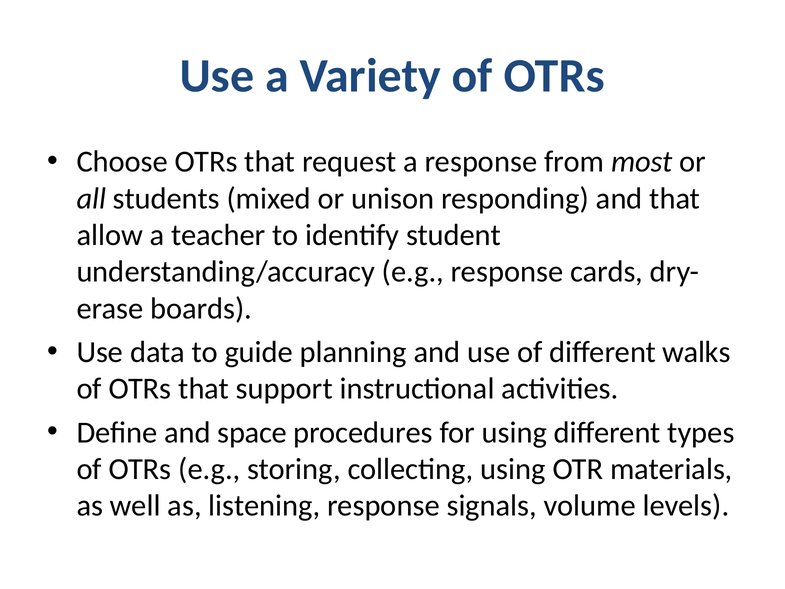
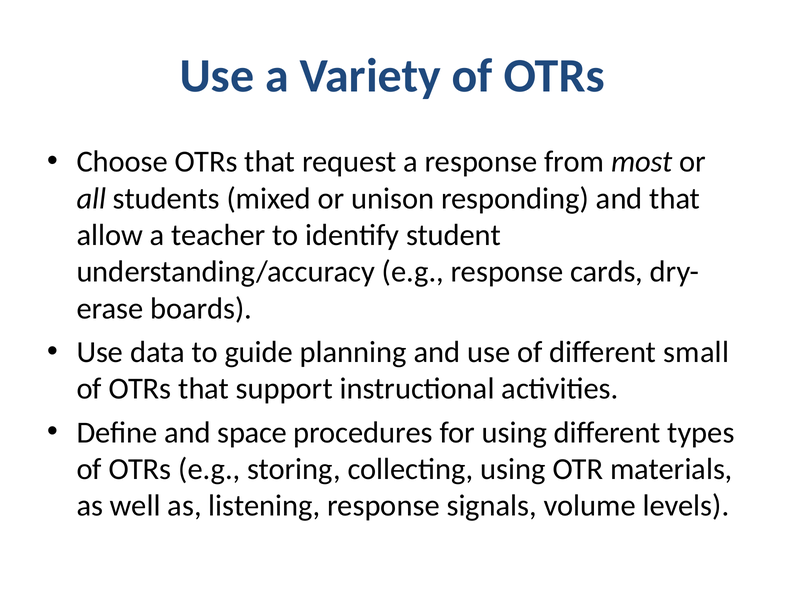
walks: walks -> small
